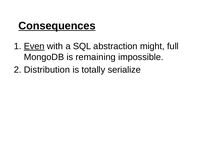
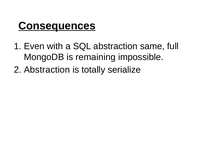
Even underline: present -> none
might: might -> same
Distribution at (47, 70): Distribution -> Abstraction
